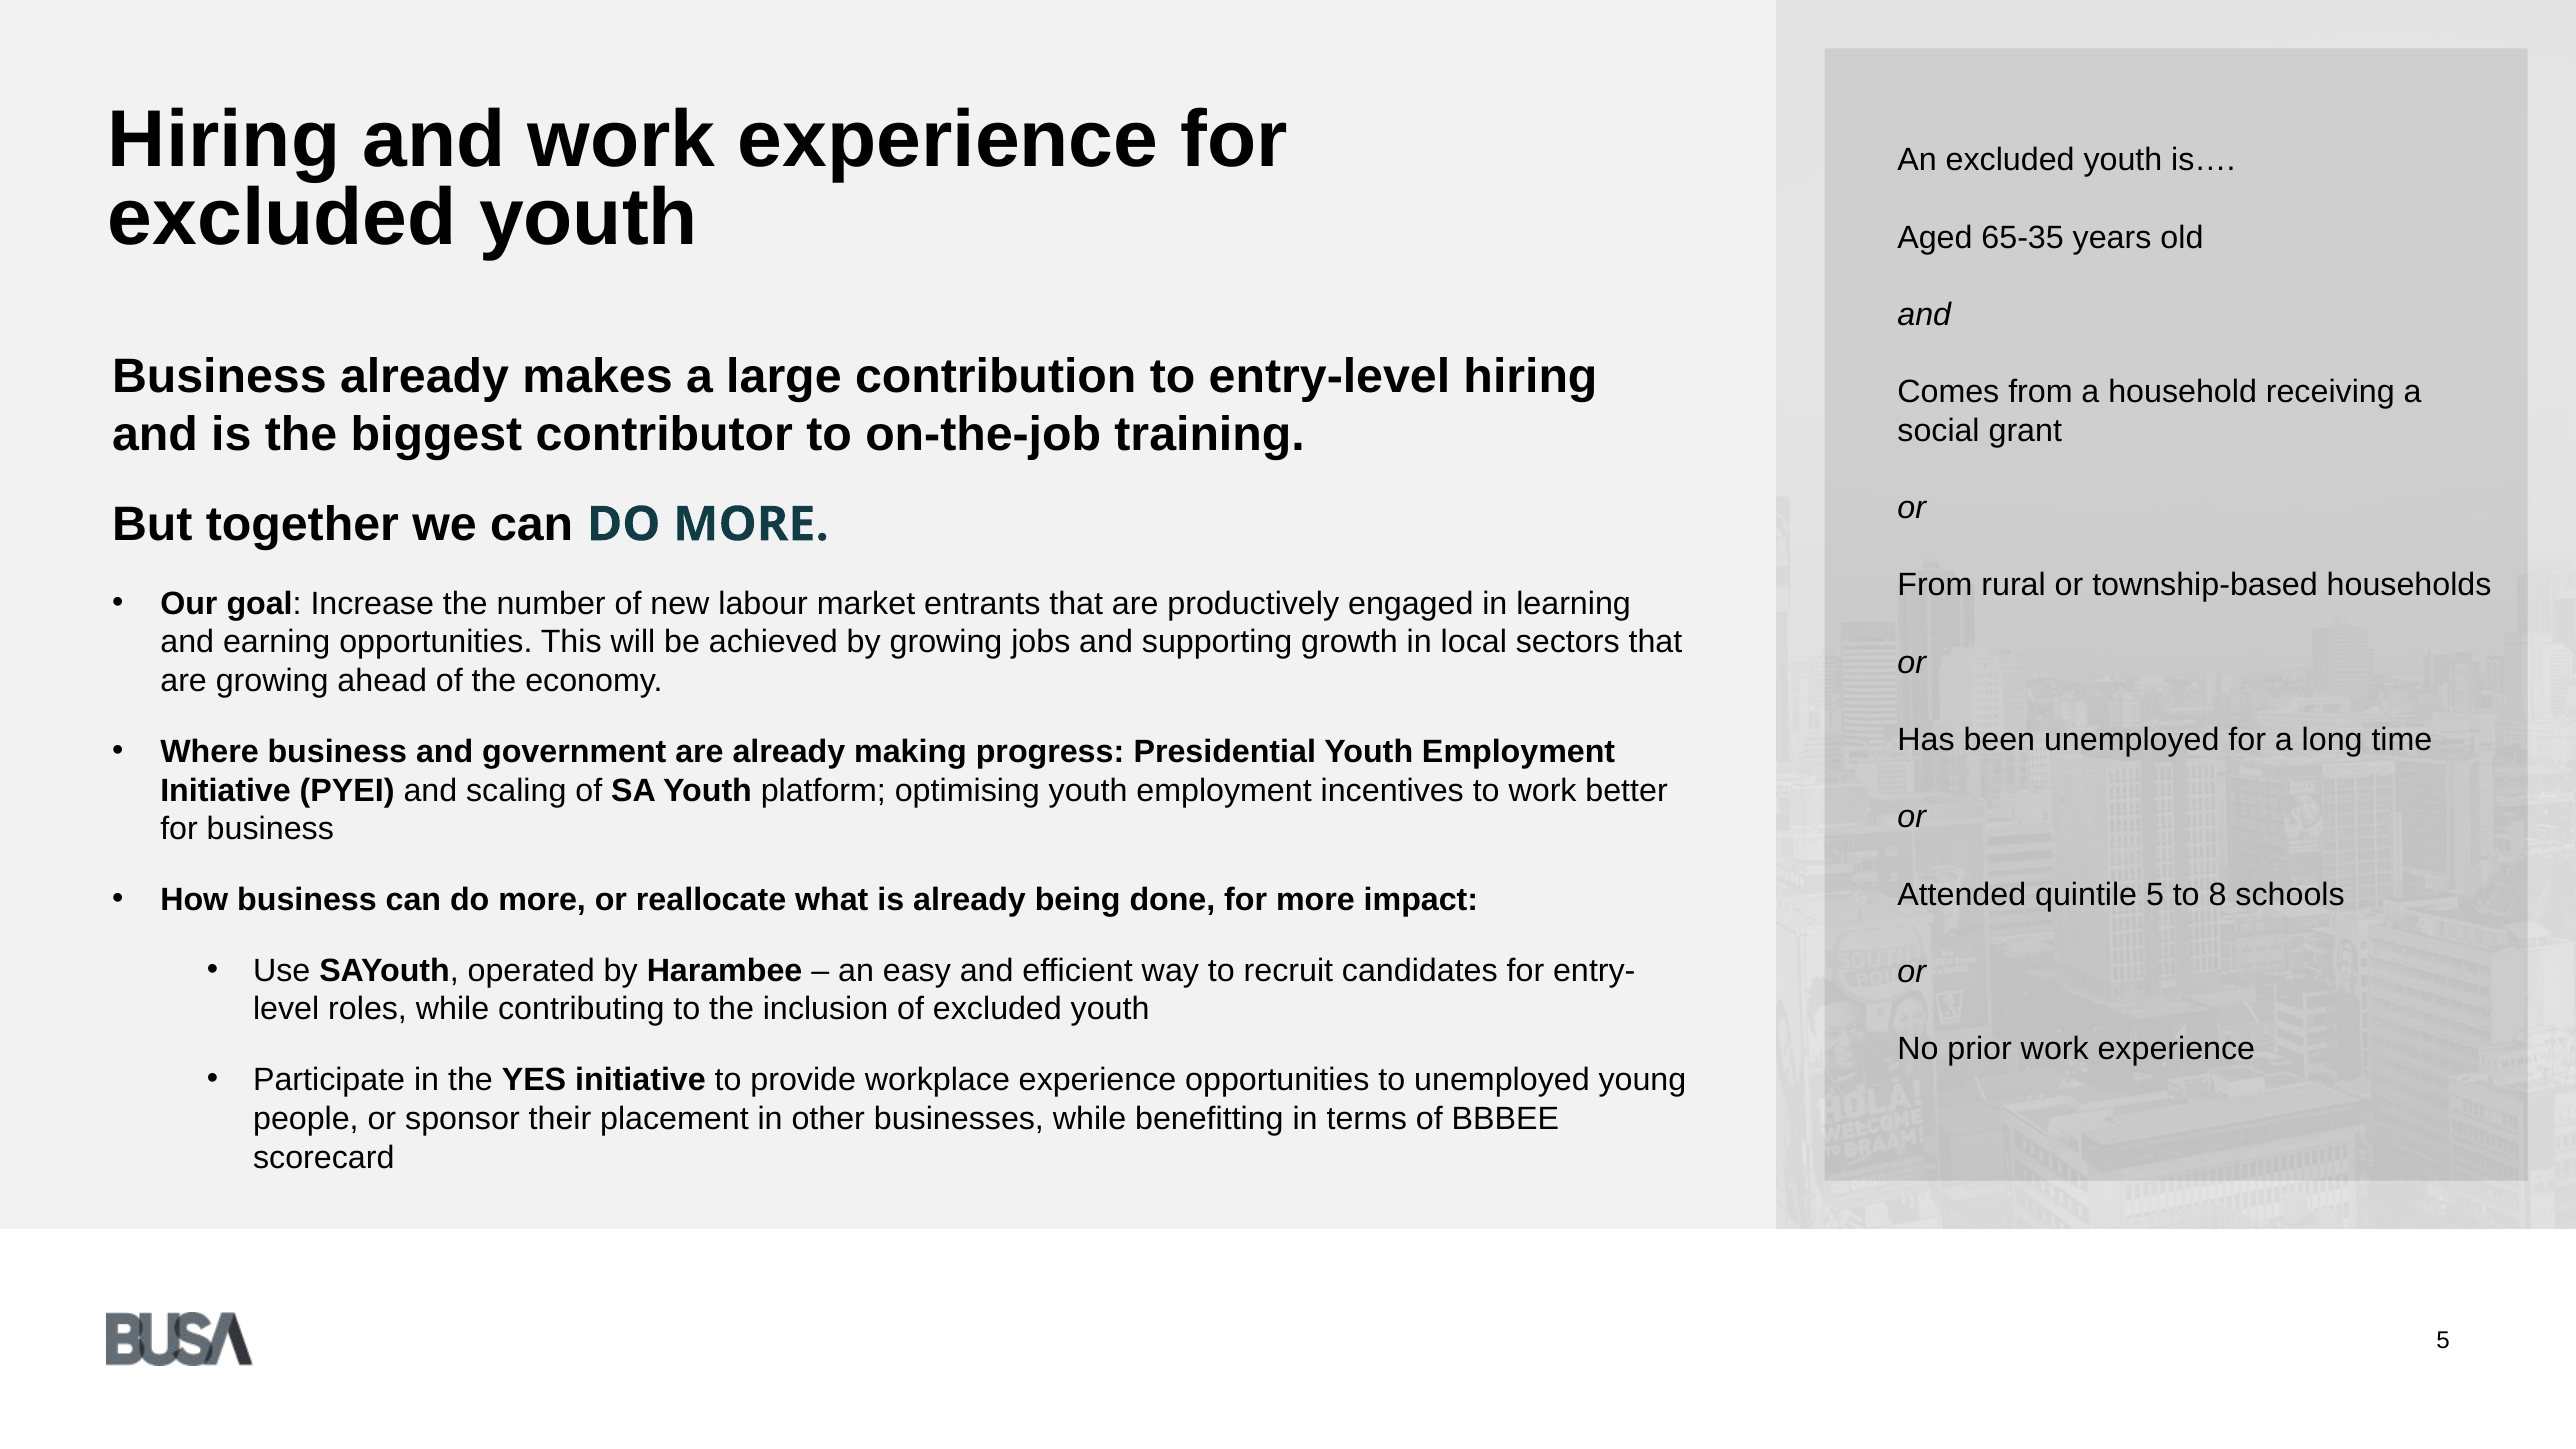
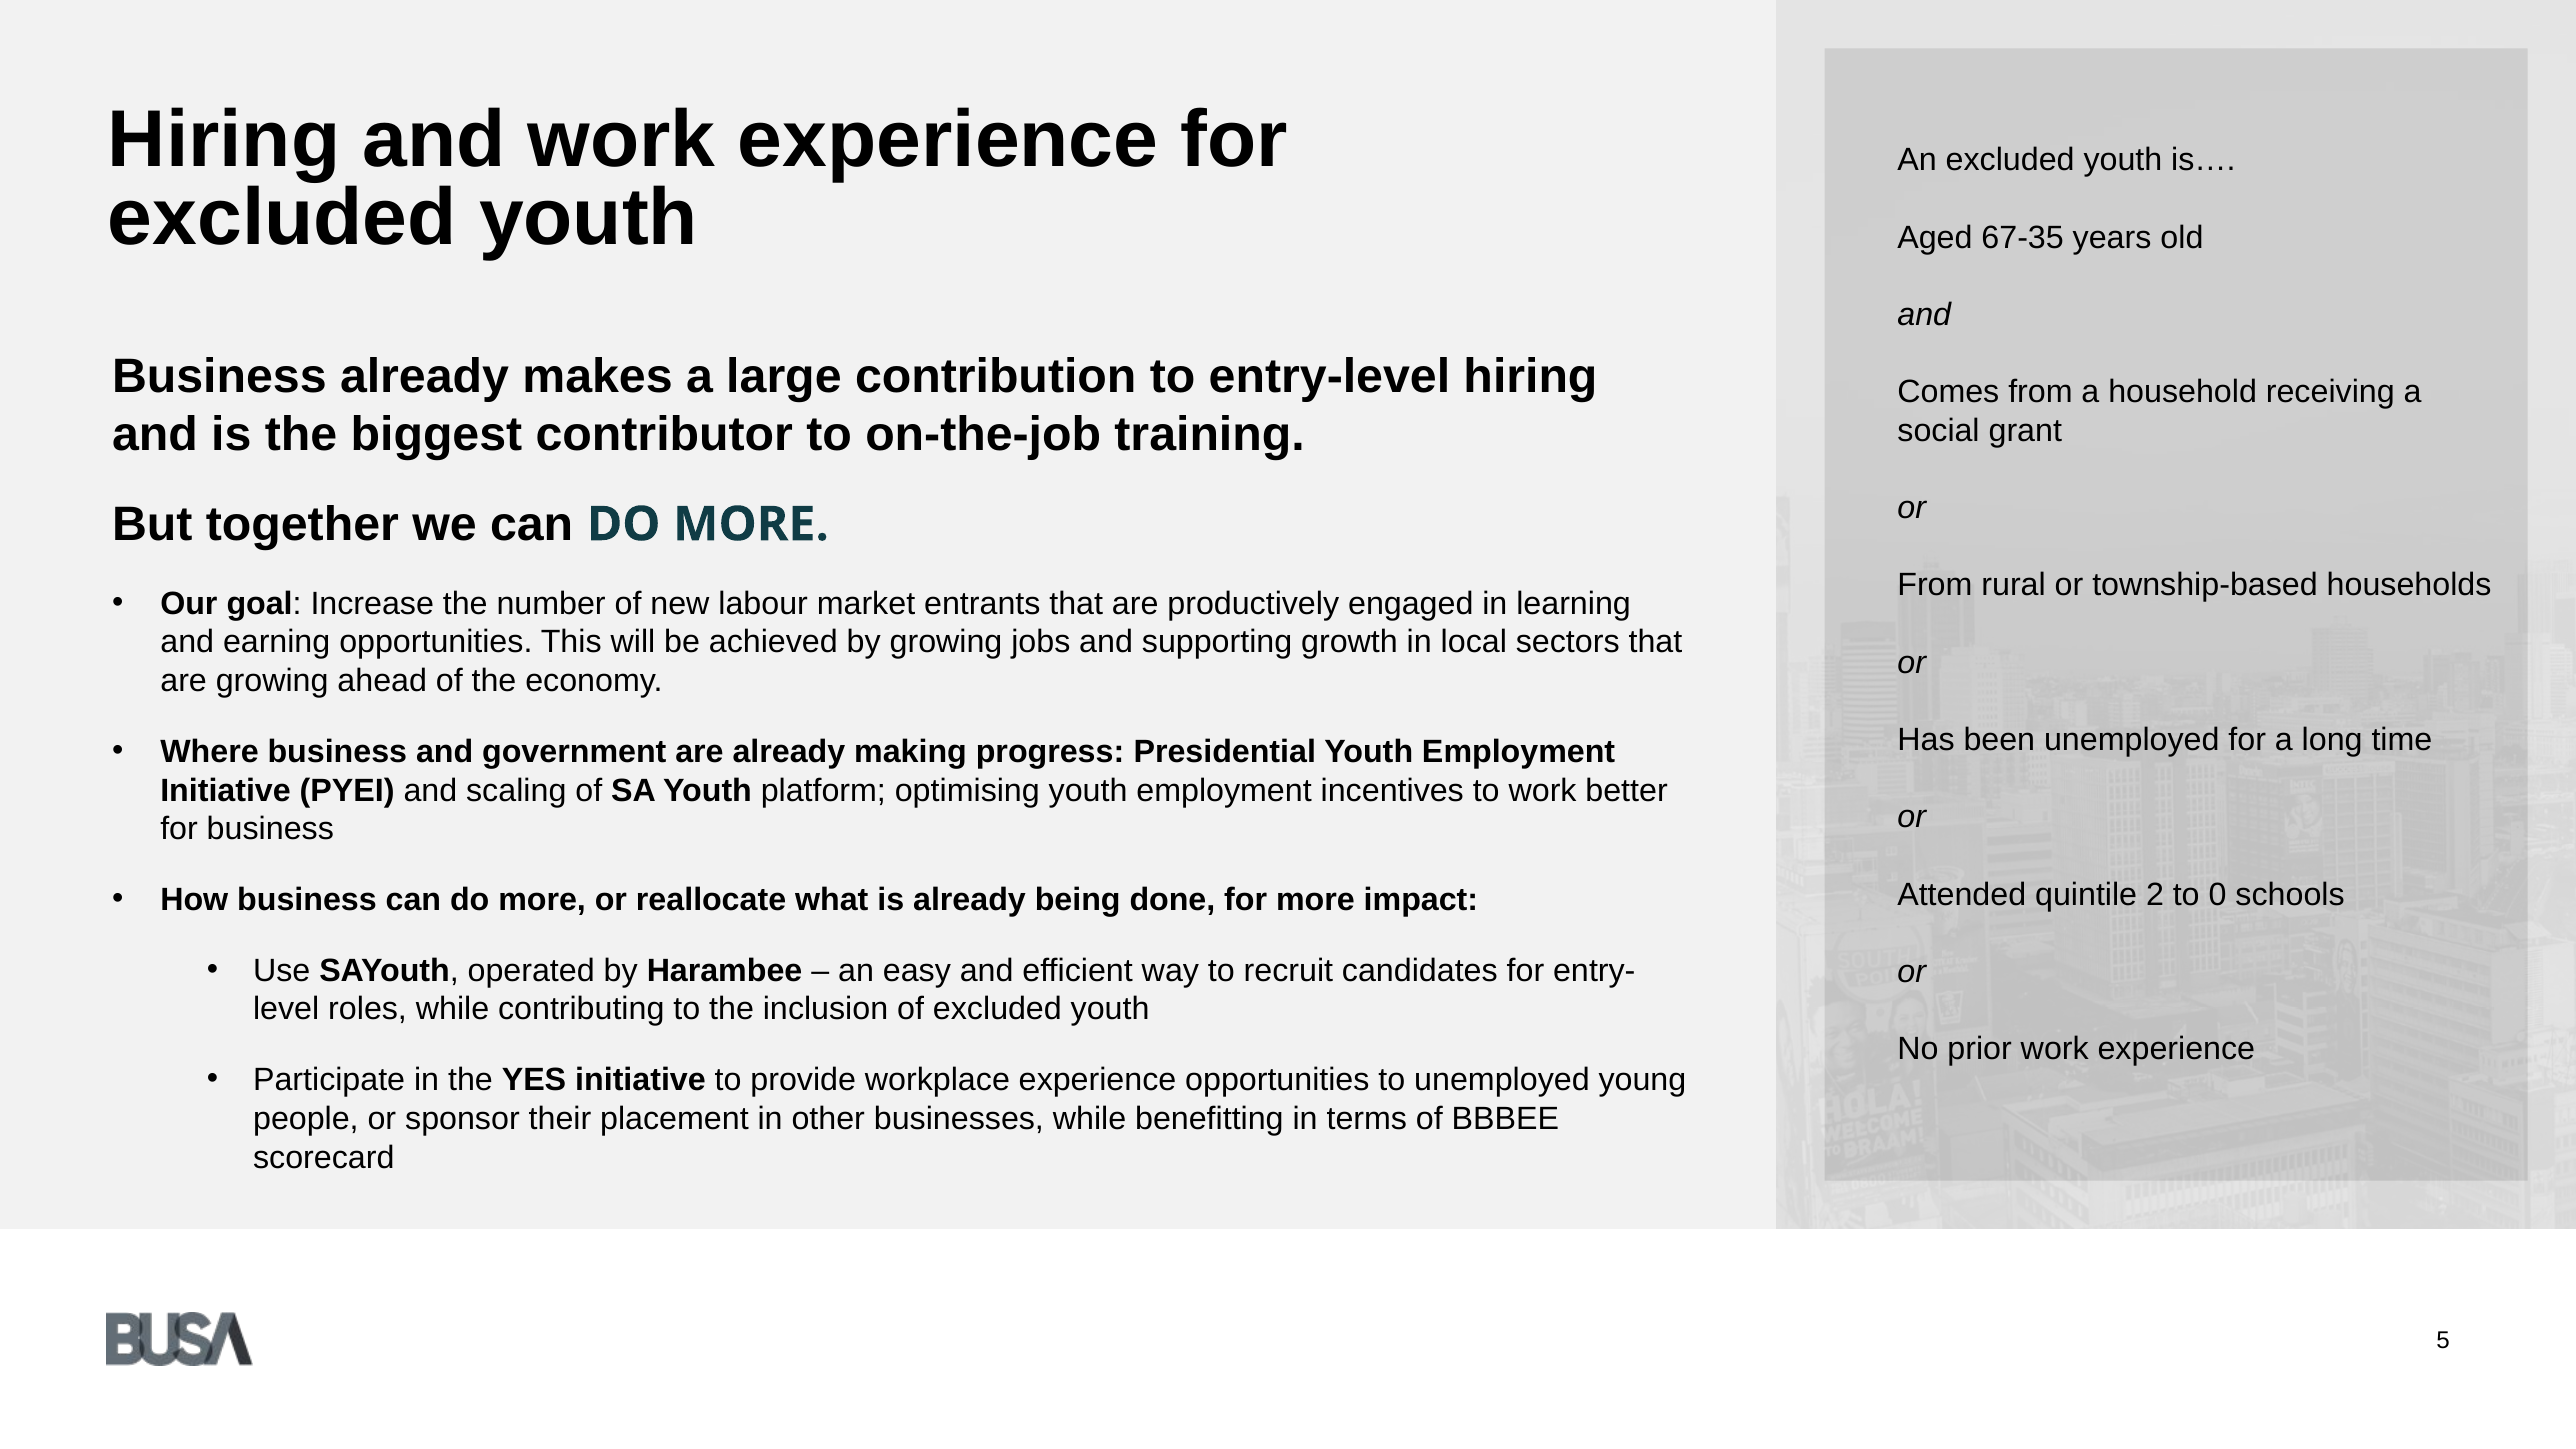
65-35: 65-35 -> 67-35
quintile 5: 5 -> 2
8: 8 -> 0
